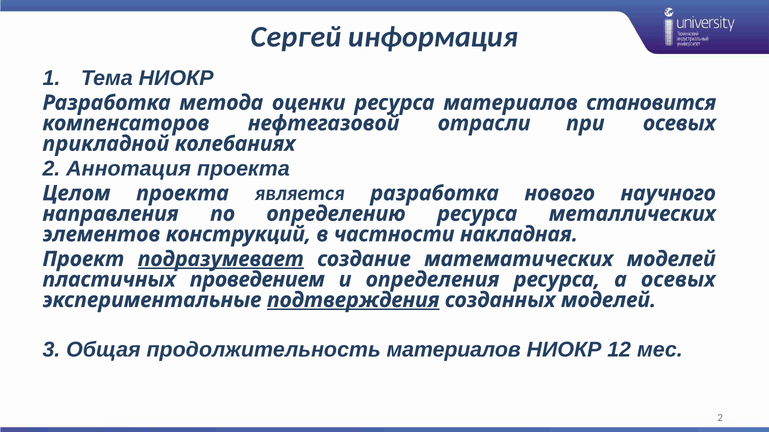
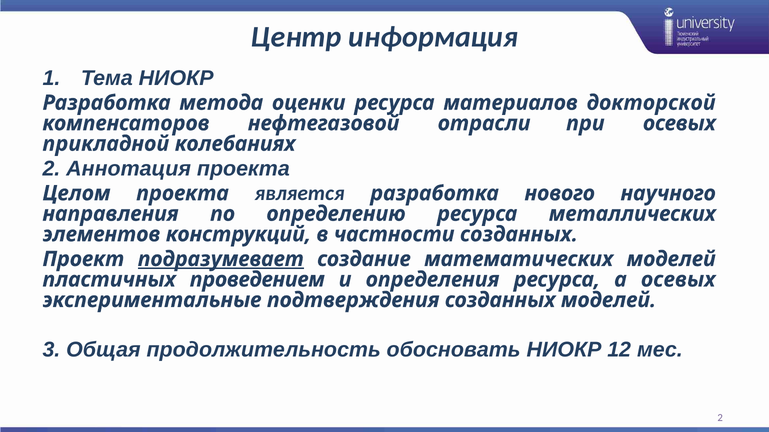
Сергей: Сергей -> Центр
становится: становится -> докторской
частности накладная: накладная -> созданных
подтверждения underline: present -> none
продолжительность материалов: материалов -> обосновать
